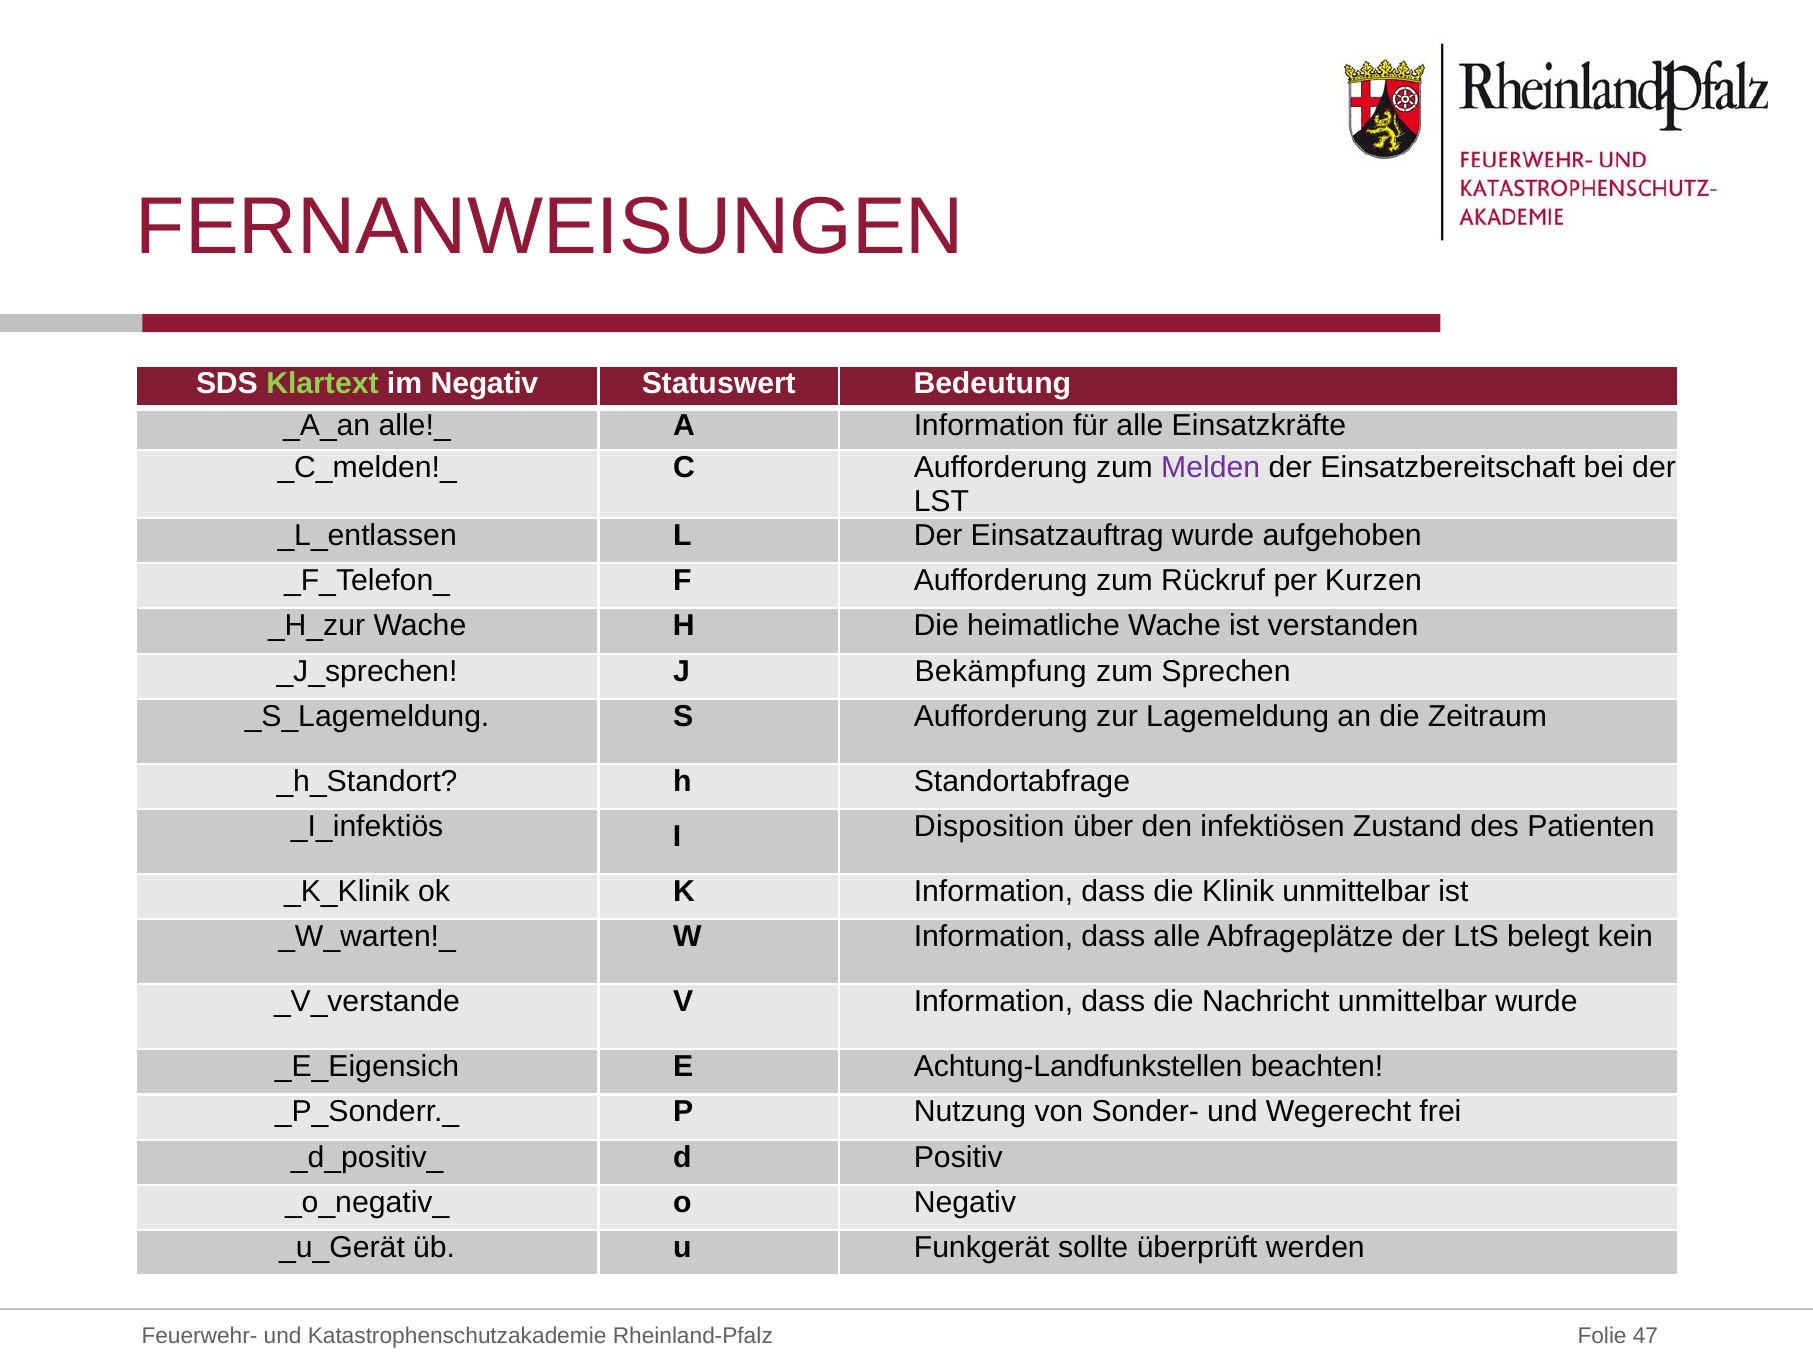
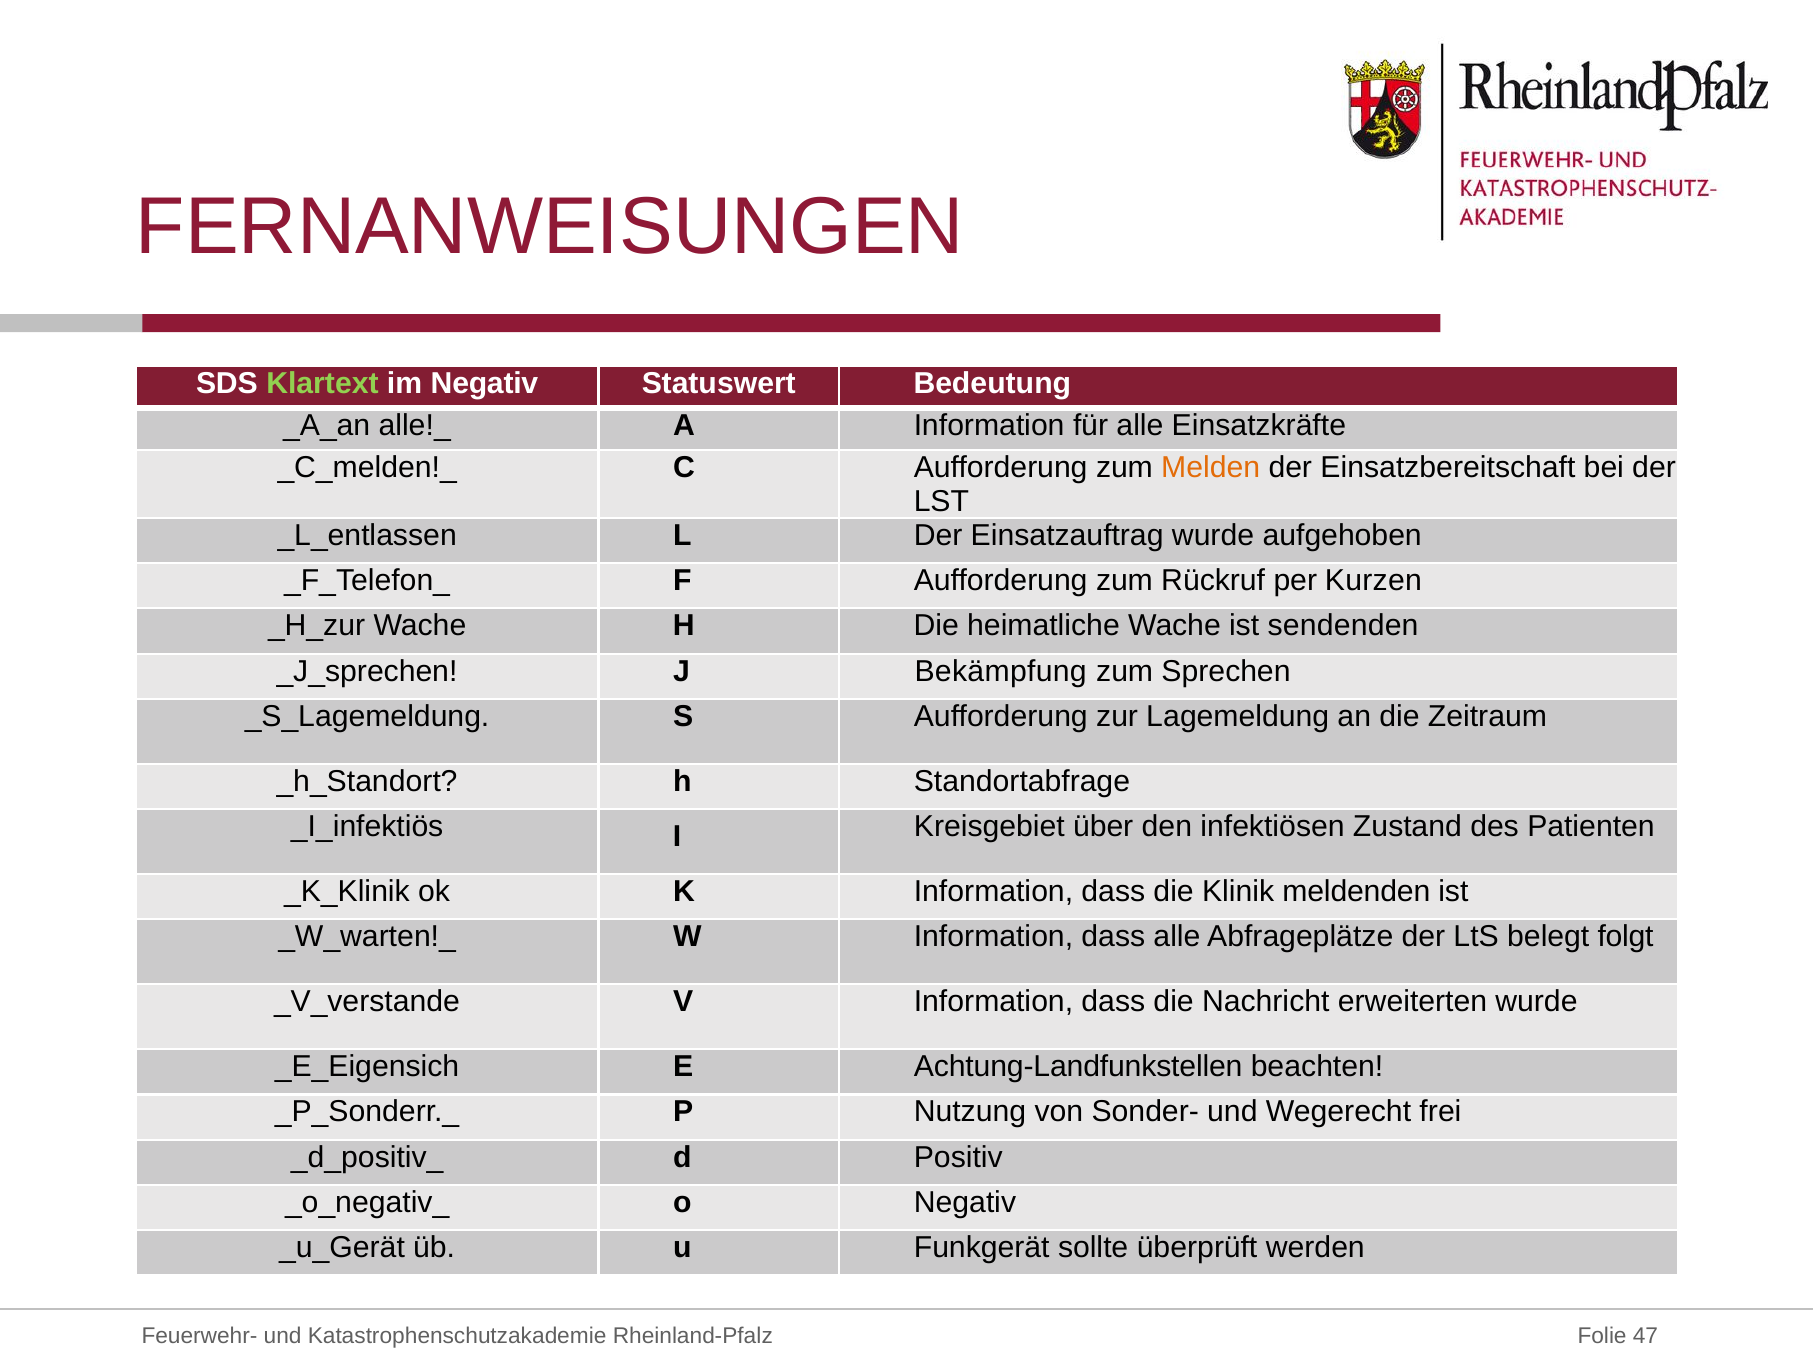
Melden colour: purple -> orange
verstanden: verstanden -> sendenden
Disposition: Disposition -> Kreisgebiet
Klinik unmittelbar: unmittelbar -> meldenden
kein: kein -> folgt
Nachricht unmittelbar: unmittelbar -> erweiterten
